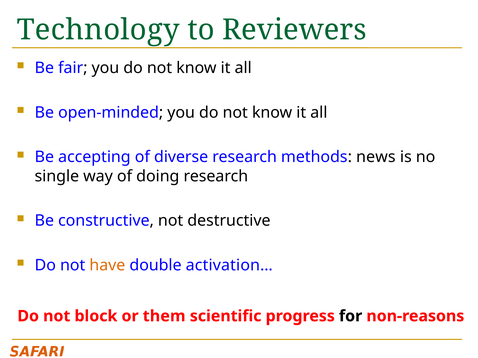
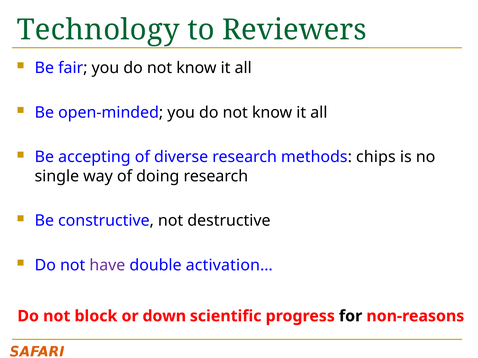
news: news -> chips
have colour: orange -> purple
them: them -> down
